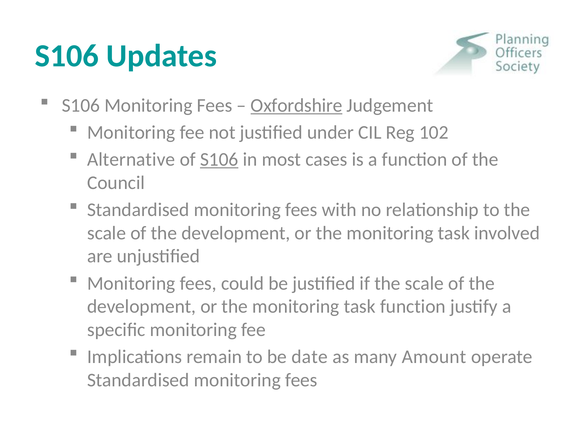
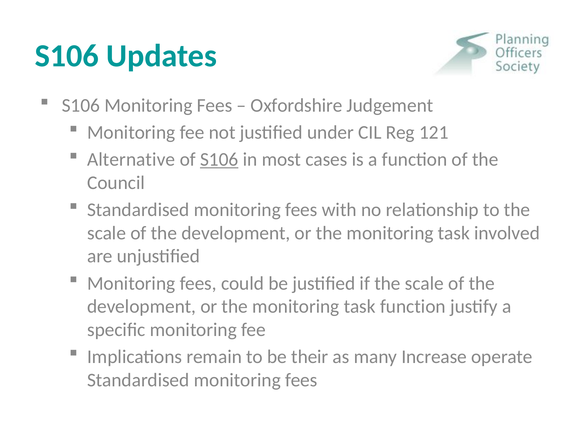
Oxfordshire underline: present -> none
102: 102 -> 121
date: date -> their
Amount: Amount -> Increase
